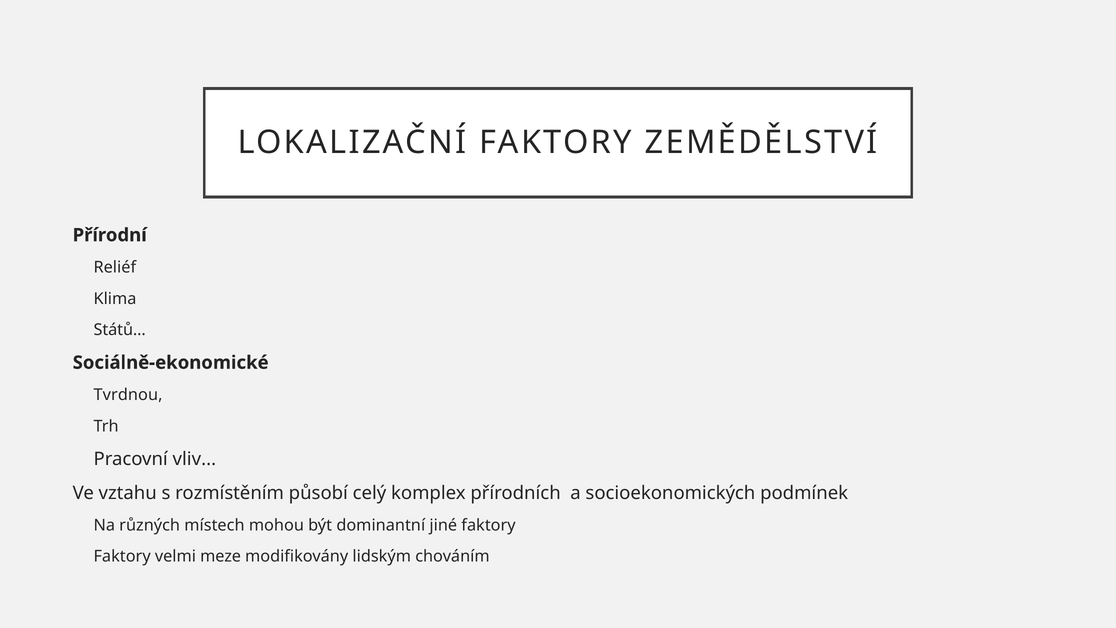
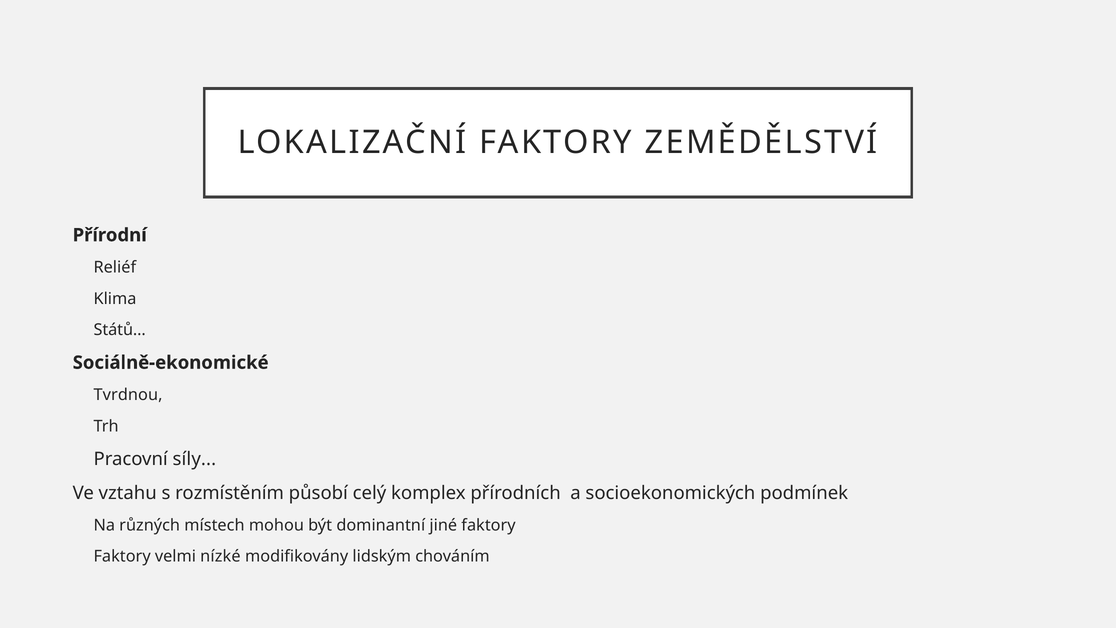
vliv: vliv -> síly
meze: meze -> nízké
